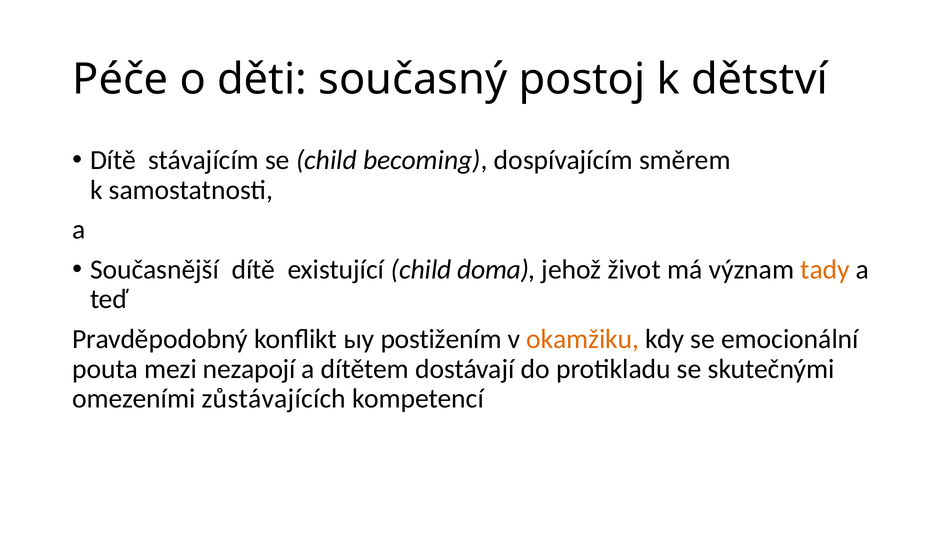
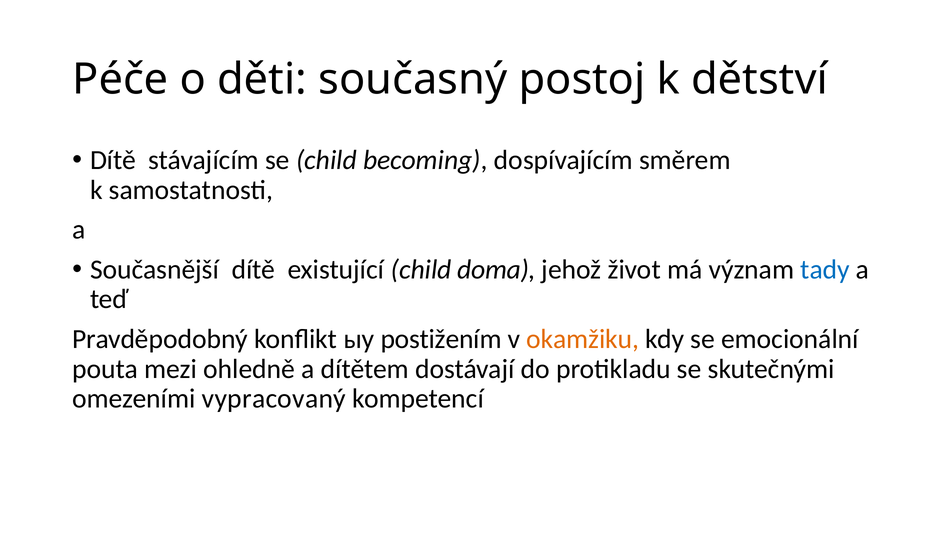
tady colour: orange -> blue
nezapojí: nezapojí -> ohledně
zůstávajících: zůstávajících -> vypracovaný
